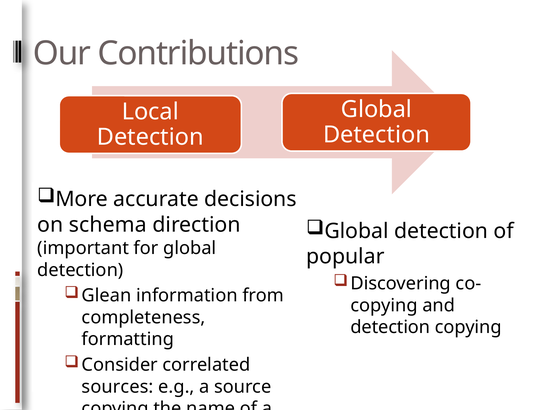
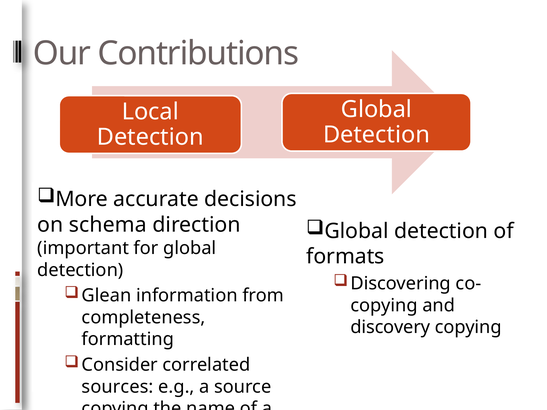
popular: popular -> formats
detection at (390, 328): detection -> discovery
